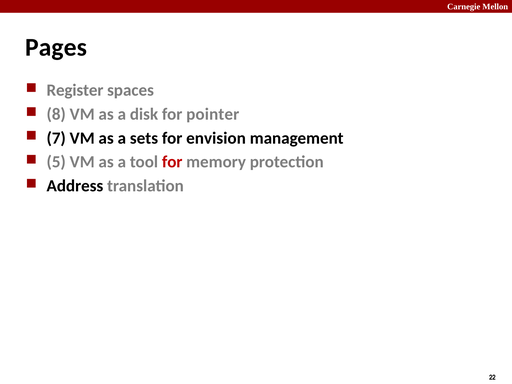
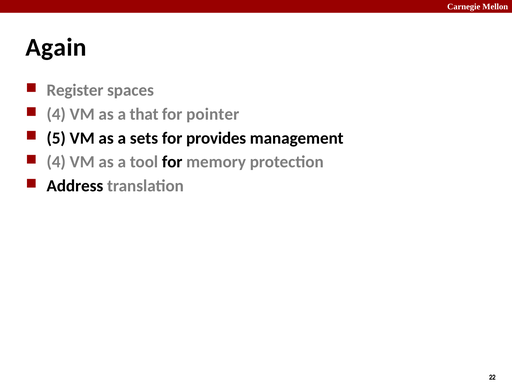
Pages: Pages -> Again
8 at (56, 114): 8 -> 4
disk: disk -> that
7: 7 -> 5
envision: envision -> provides
5 at (56, 162): 5 -> 4
for at (172, 162) colour: red -> black
